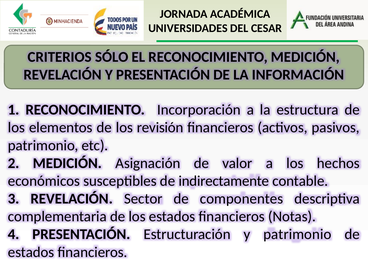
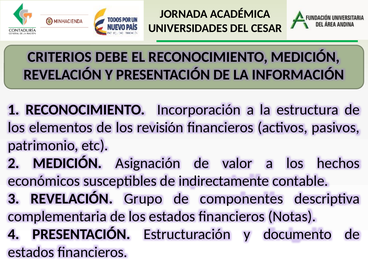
SÓLO: SÓLO -> DEBE
Sector: Sector -> Grupo
y patrimonio: patrimonio -> documento
